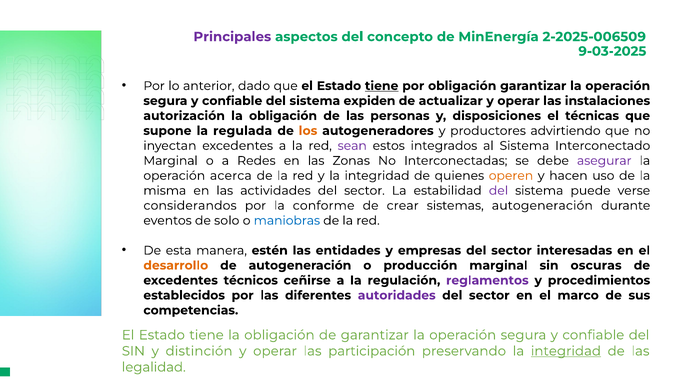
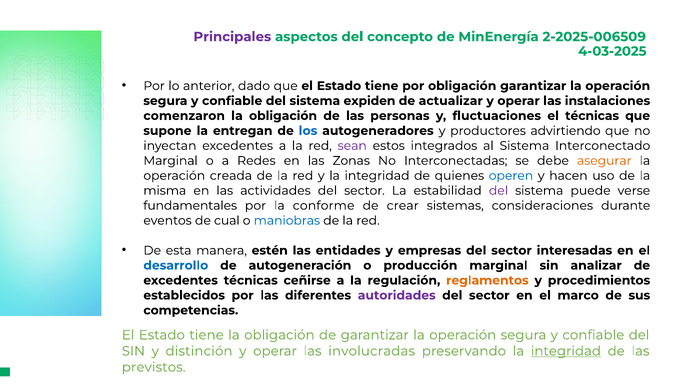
9-03-2025: 9-03-2025 -> 4-03-2025
tiene at (382, 86) underline: present -> none
autorización: autorización -> comenzaron
disposiciones: disposiciones -> fluctuaciones
regulada: regulada -> entregan
los colour: orange -> blue
asegurar colour: purple -> orange
acerca: acerca -> creada
operen colour: orange -> blue
considerandos: considerandos -> fundamentales
sistemas autogeneración: autogeneración -> consideraciones
solo: solo -> cual
desarrollo colour: orange -> blue
oscuras: oscuras -> analizar
excedentes técnicos: técnicos -> técnicas
reglamentos colour: purple -> orange
participación: participación -> involucradas
legalidad: legalidad -> previstos
